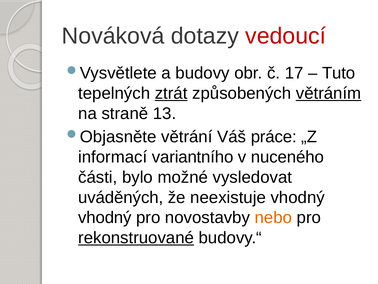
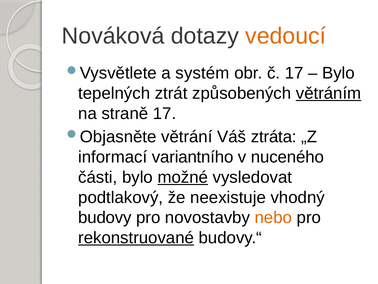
vedoucí colour: red -> orange
budovy: budovy -> systém
Tuto at (339, 73): Tuto -> Bylo
ztrát underline: present -> none
straně 13: 13 -> 17
práce: práce -> ztráta
možné underline: none -> present
uváděných: uváděných -> podtlakový
vhodný at (105, 217): vhodný -> budovy
